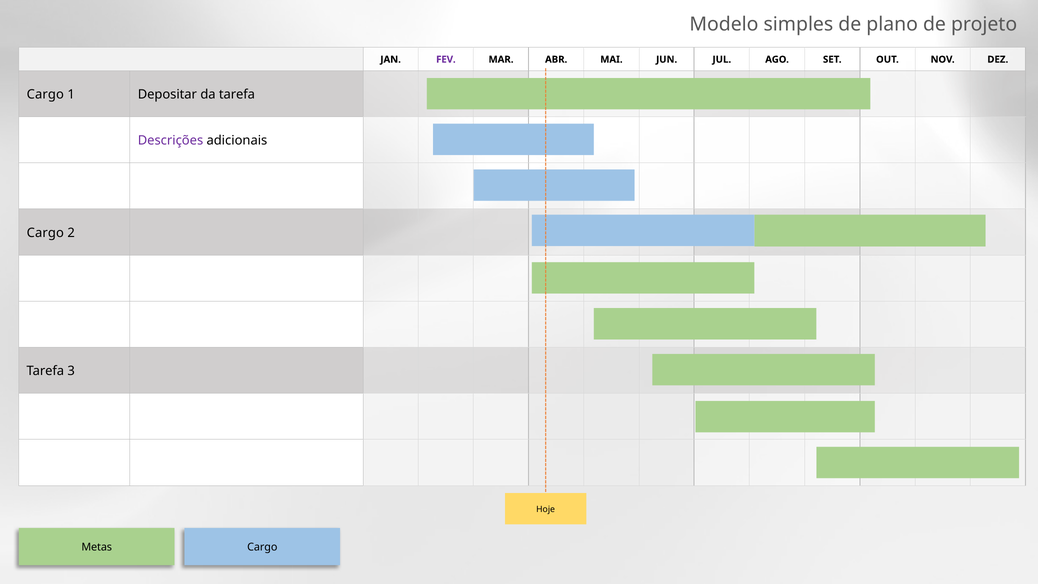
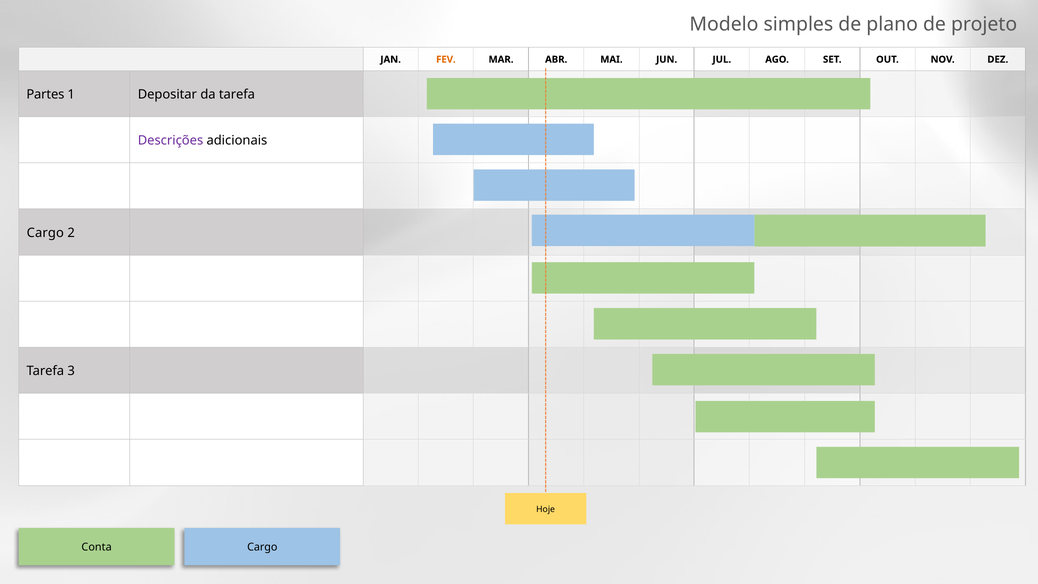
FEV colour: purple -> orange
Cargo at (45, 94): Cargo -> Partes
Metas: Metas -> Conta
